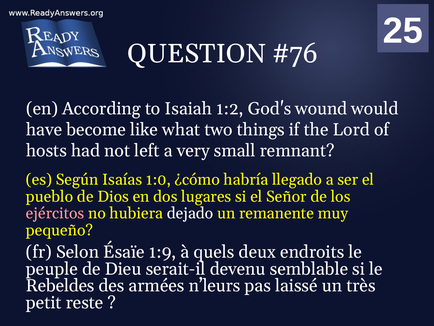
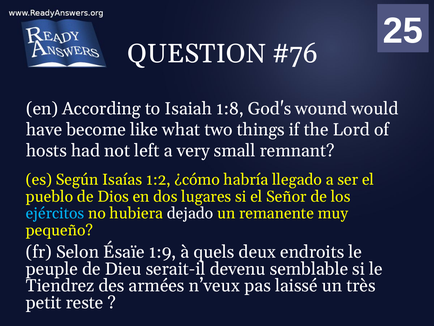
1:2: 1:2 -> 1:8
1:0: 1:0 -> 1:2
ejércitos colour: pink -> light blue
Rebeldes: Rebeldes -> Tiendrez
n’leurs: n’leurs -> n’veux
